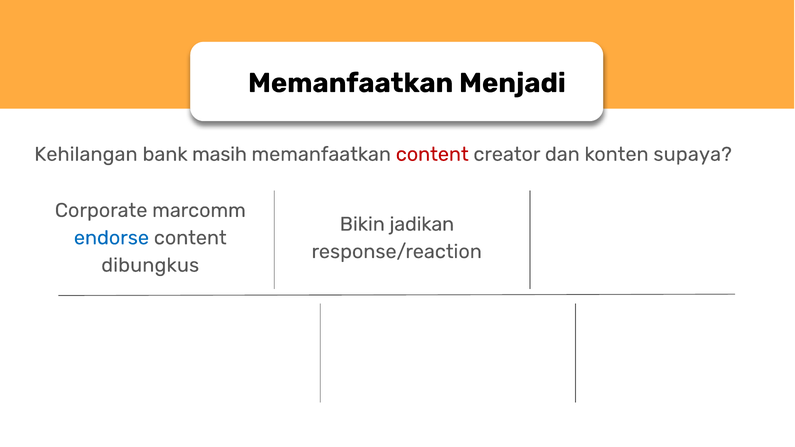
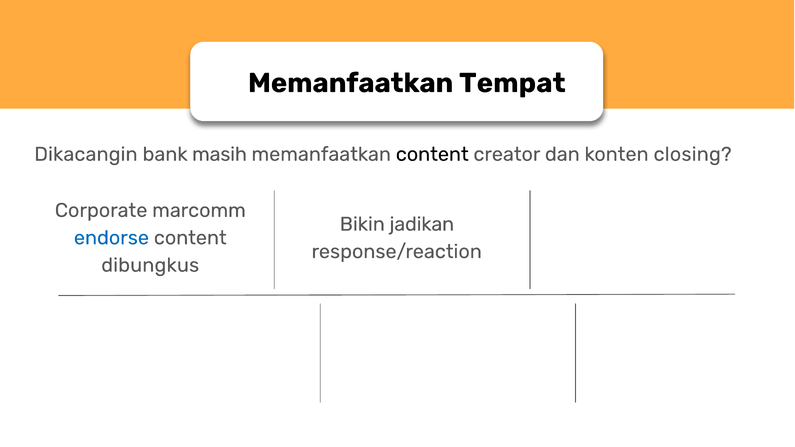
Menjadi: Menjadi -> Tempat
Kehilangan: Kehilangan -> Dikacangin
content at (432, 154) colour: red -> black
supaya: supaya -> closing
